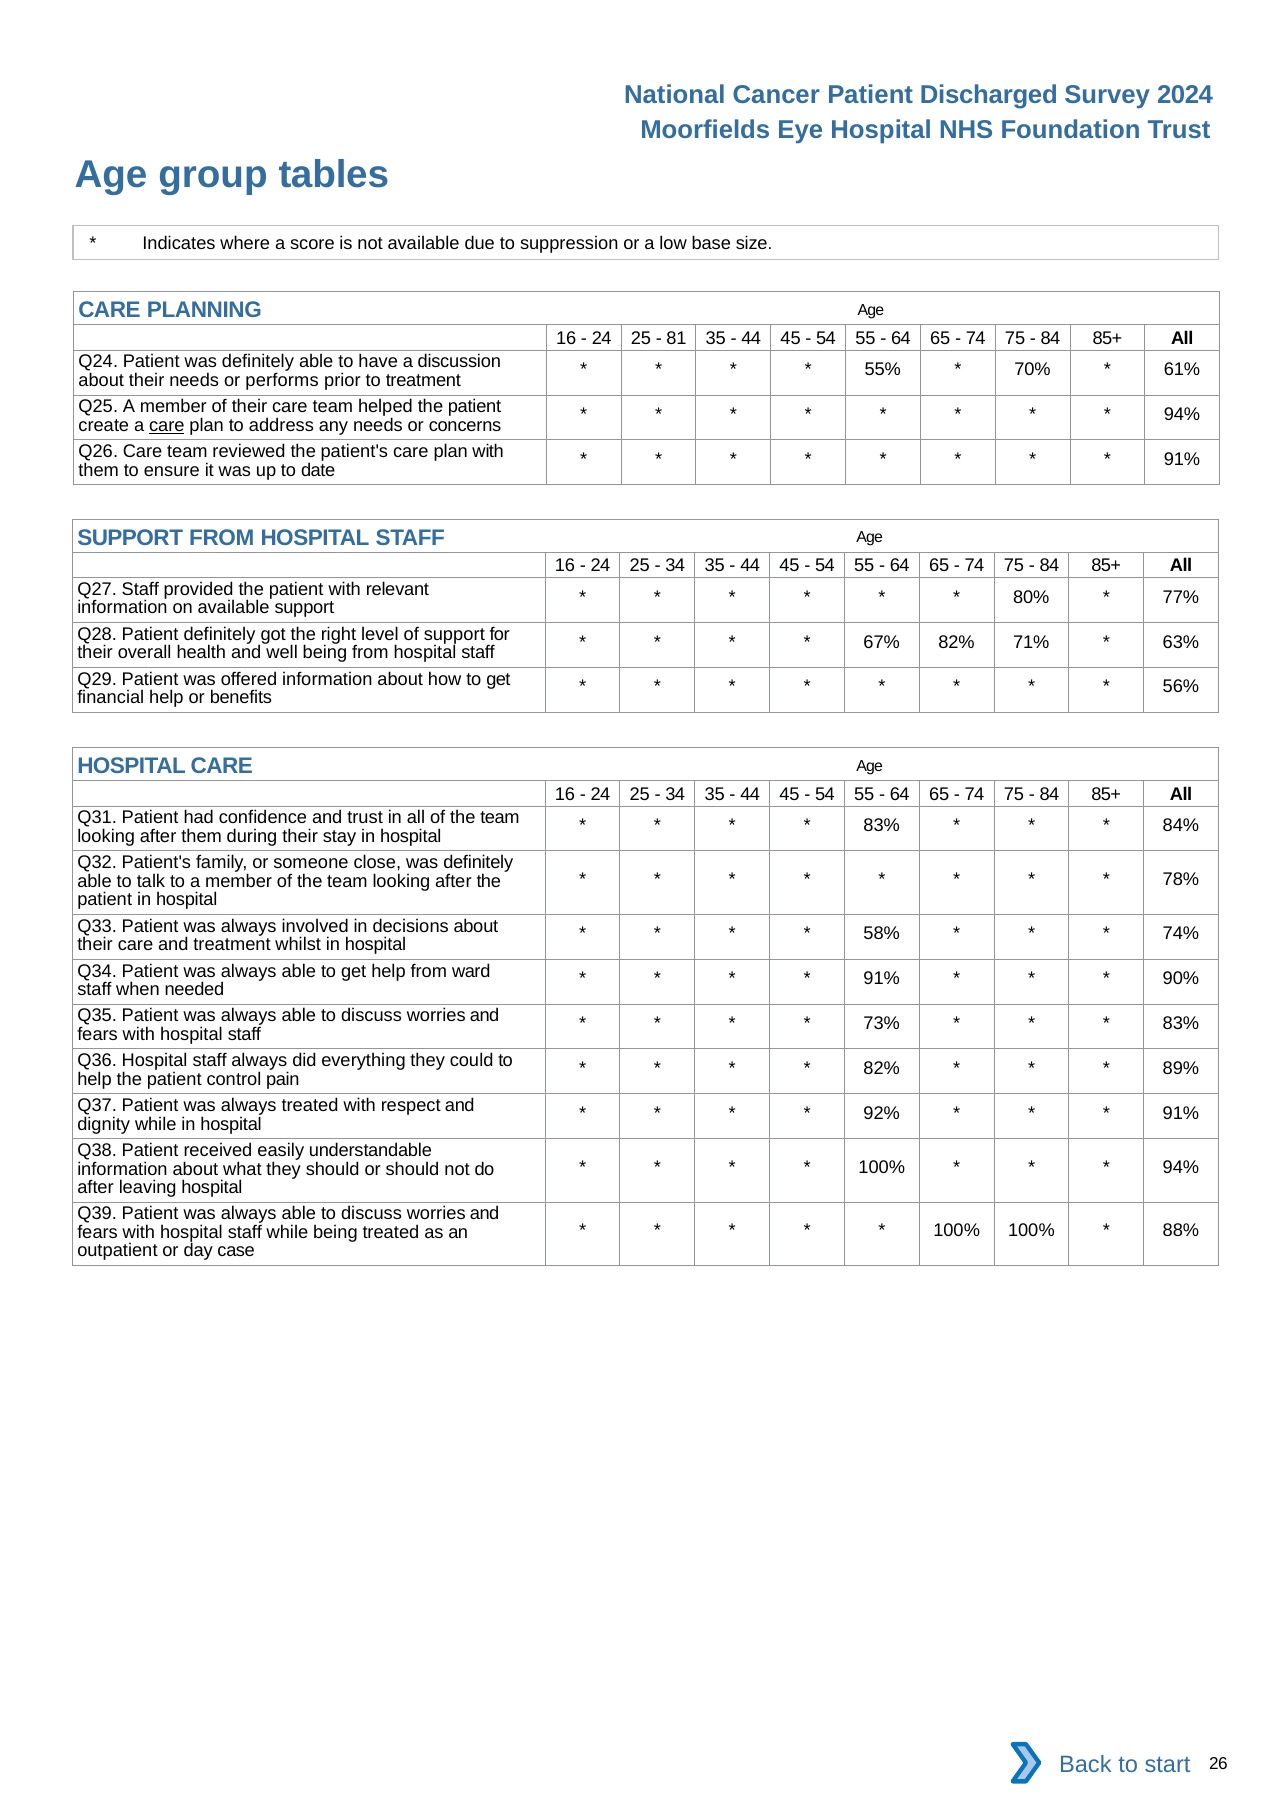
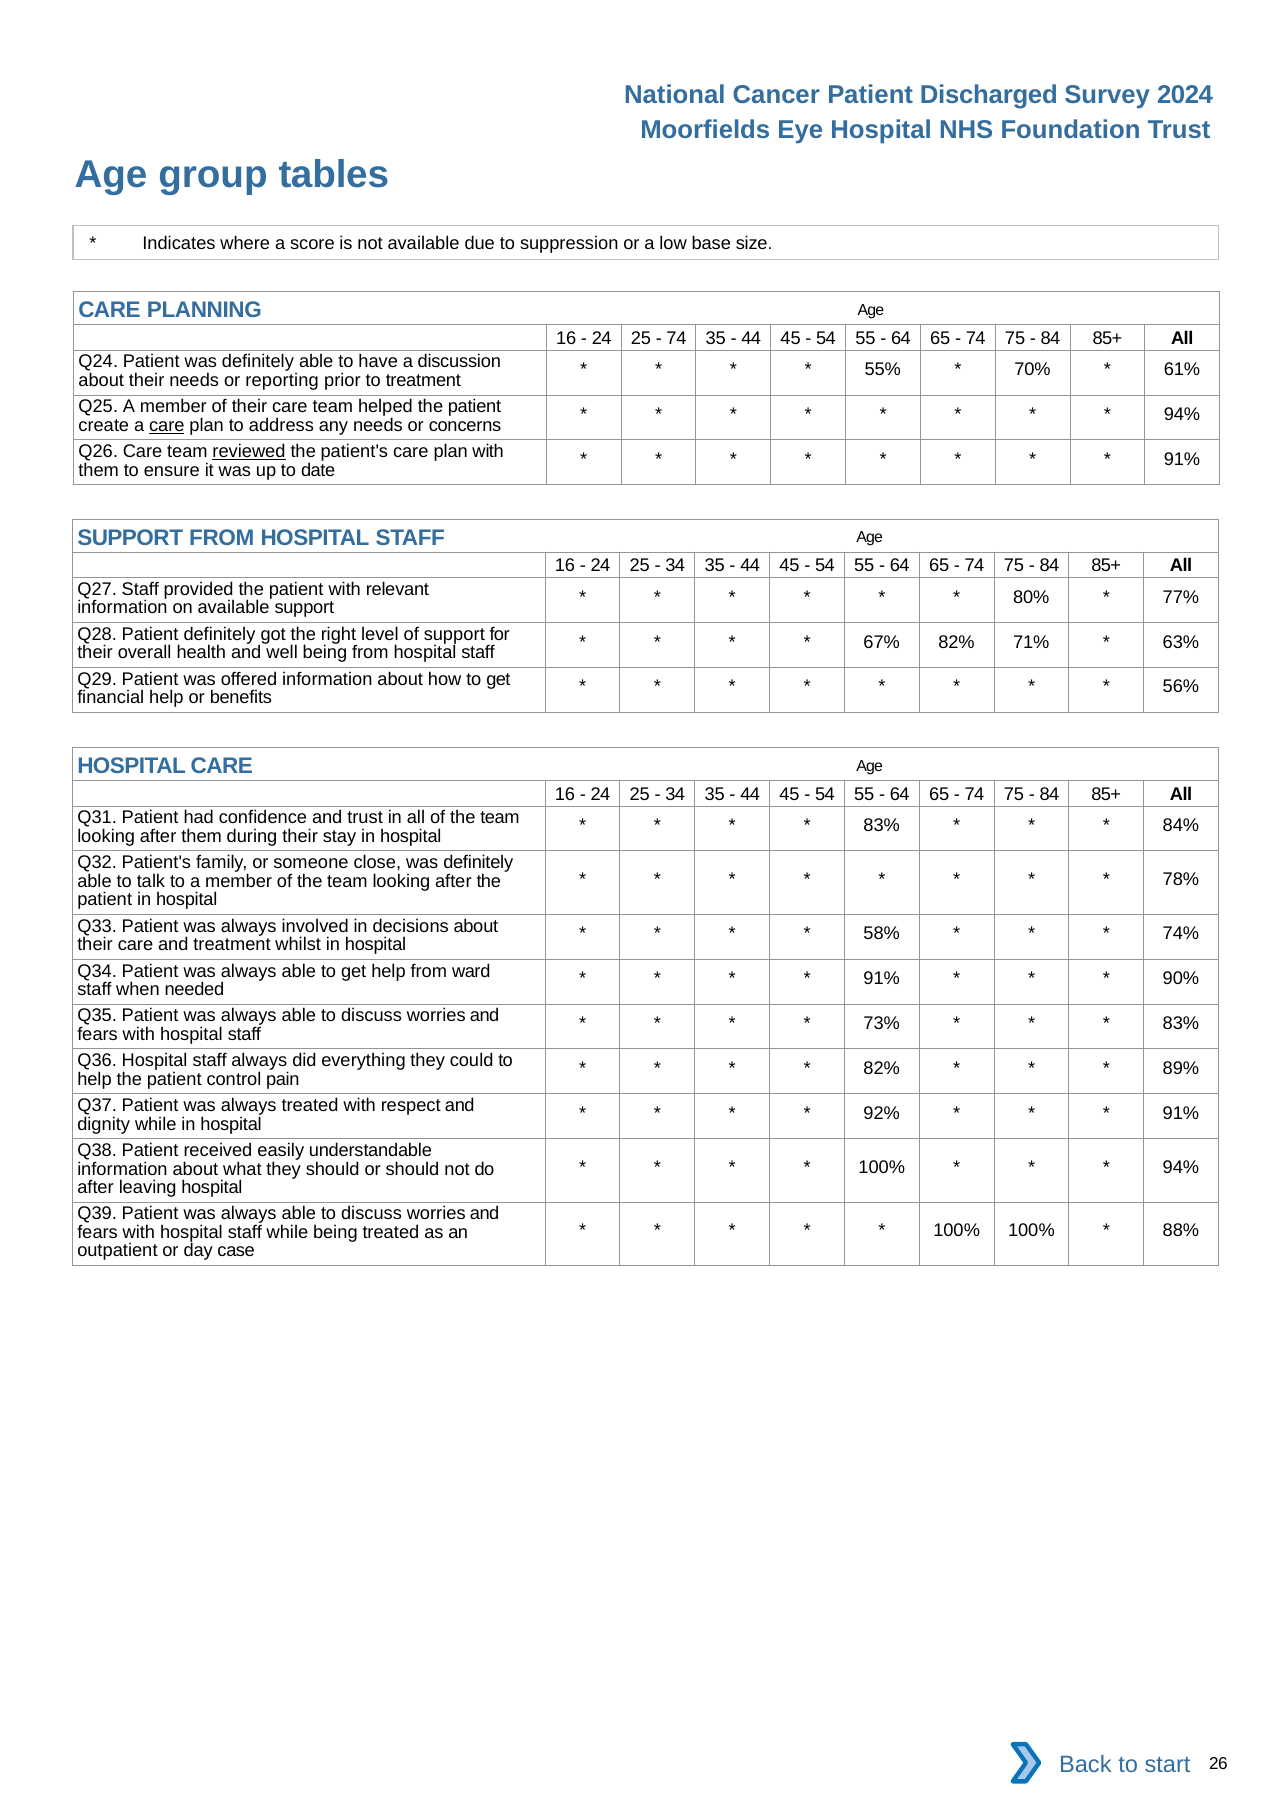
81 at (676, 338): 81 -> 74
performs: performs -> reporting
reviewed underline: none -> present
